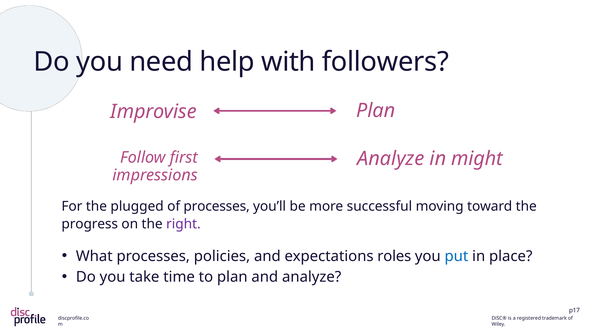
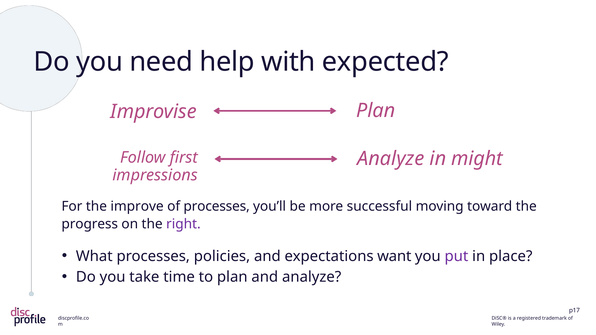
followers: followers -> expected
plugged: plugged -> improve
roles: roles -> want
put colour: blue -> purple
